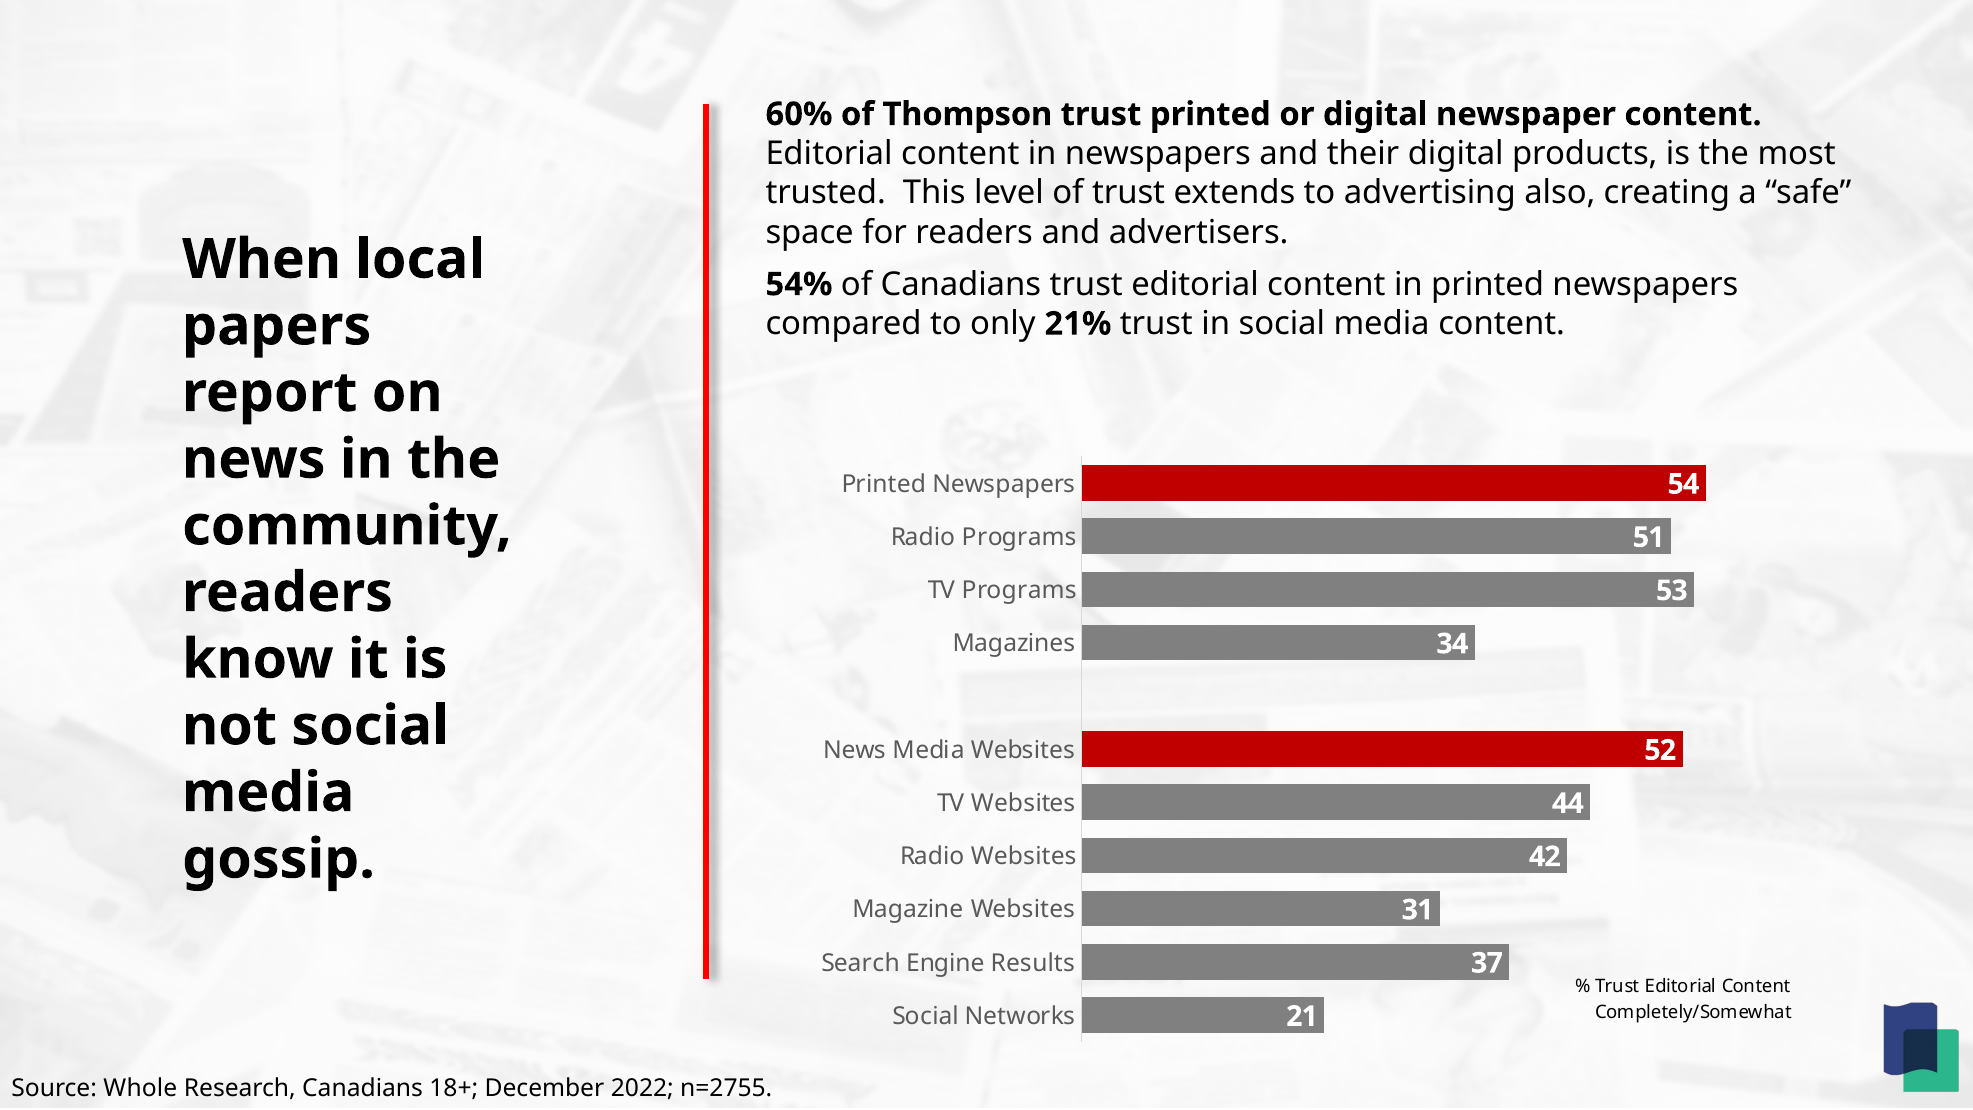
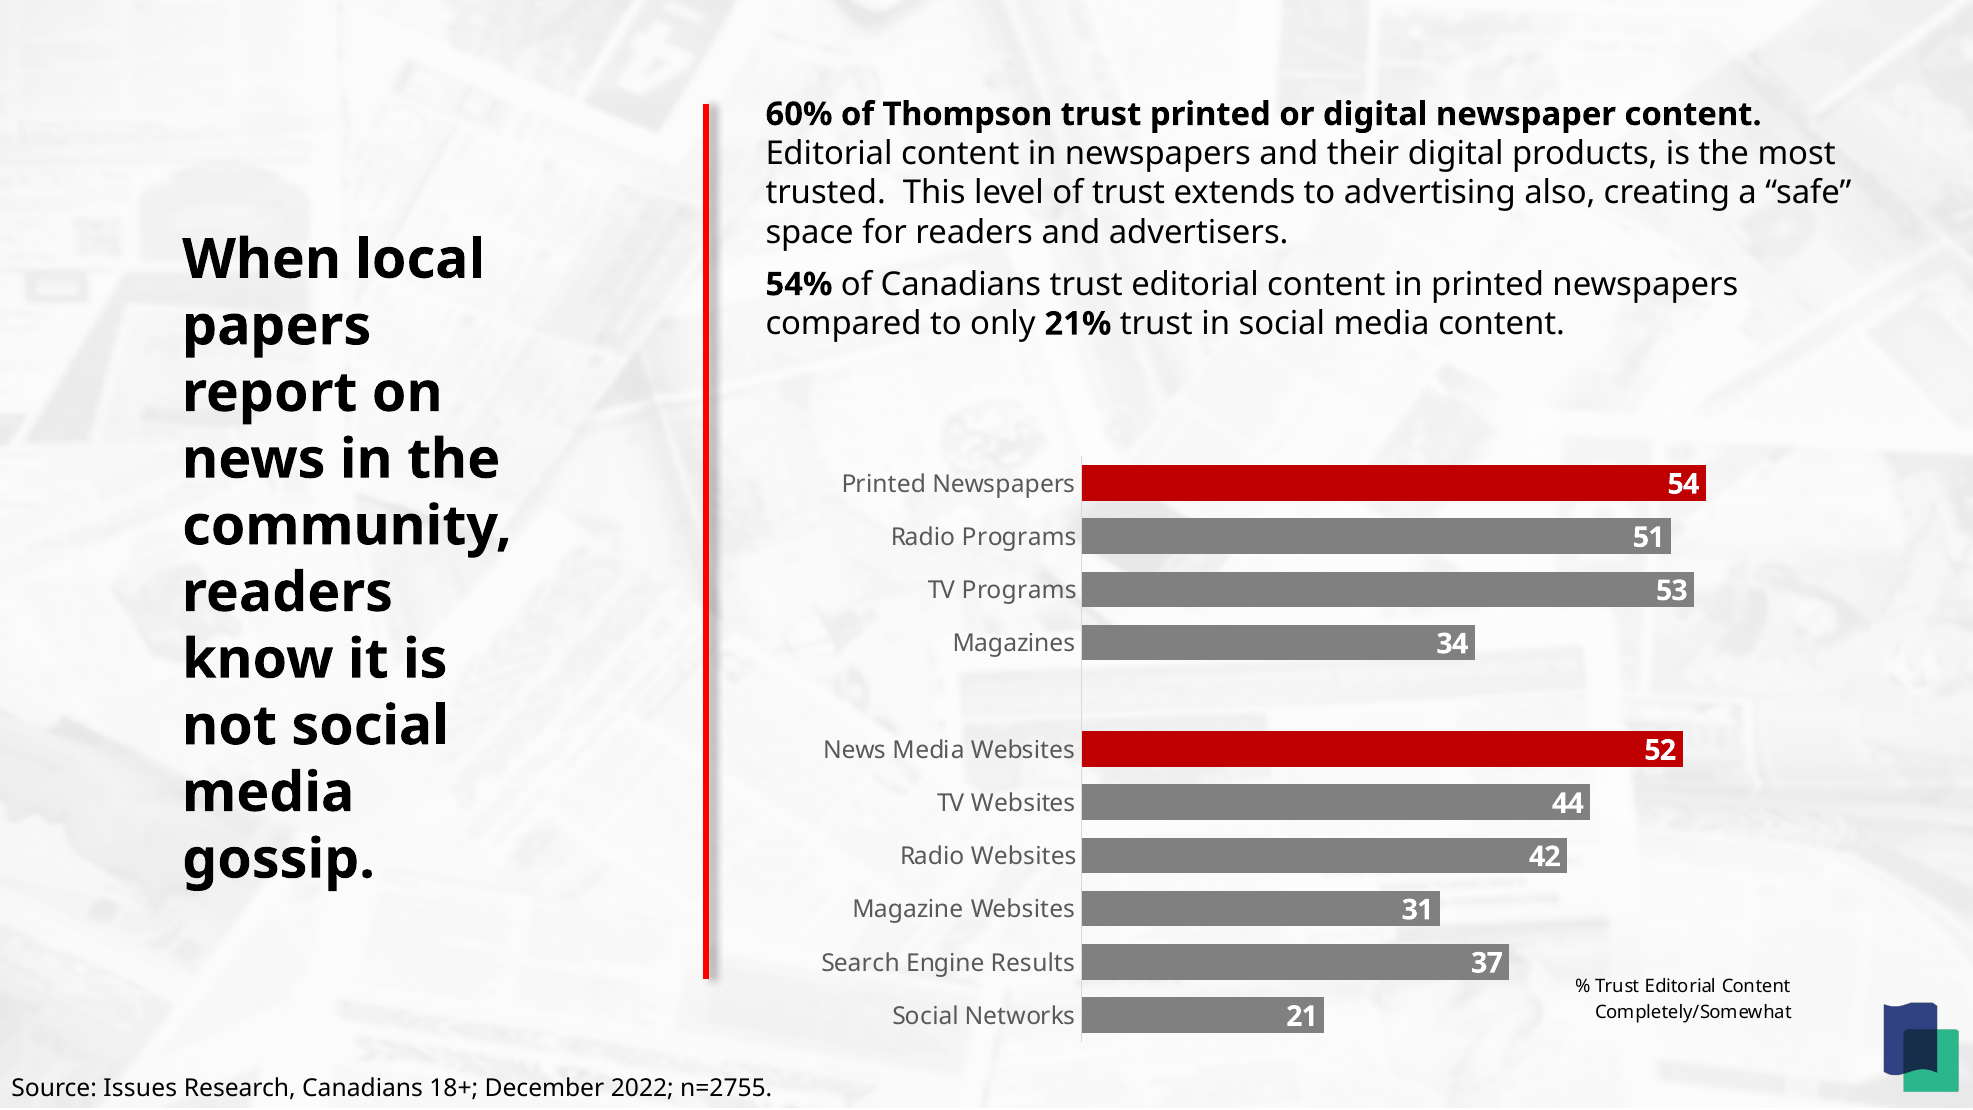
Whole: Whole -> Issues
